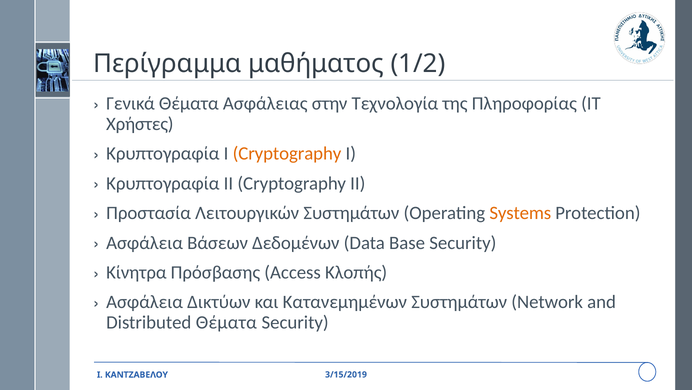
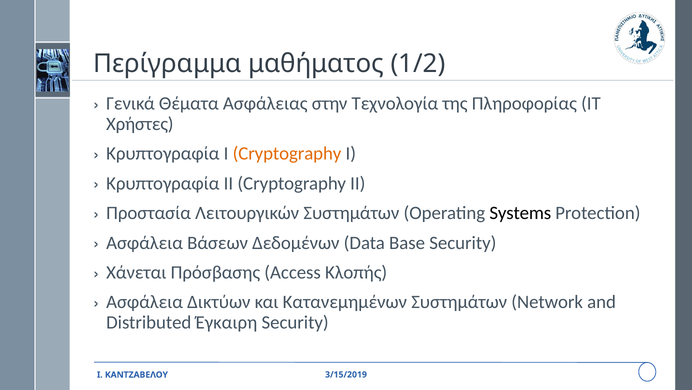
Systems colour: orange -> black
Κίνητρα: Κίνητρα -> Χάνεται
Distributed Θέματα: Θέματα -> Έγκαιρη
